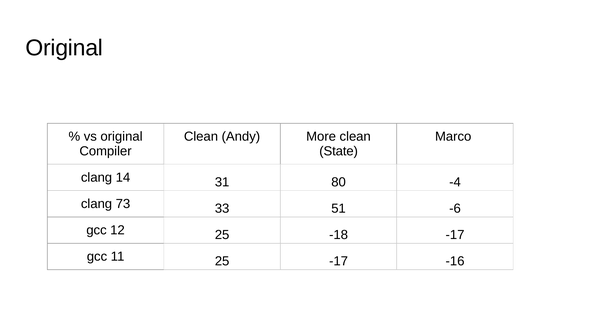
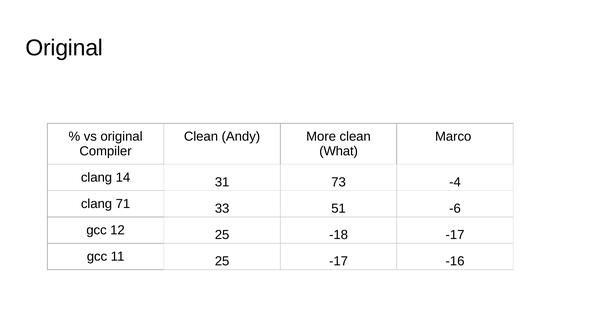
State: State -> What
80: 80 -> 73
73: 73 -> 71
